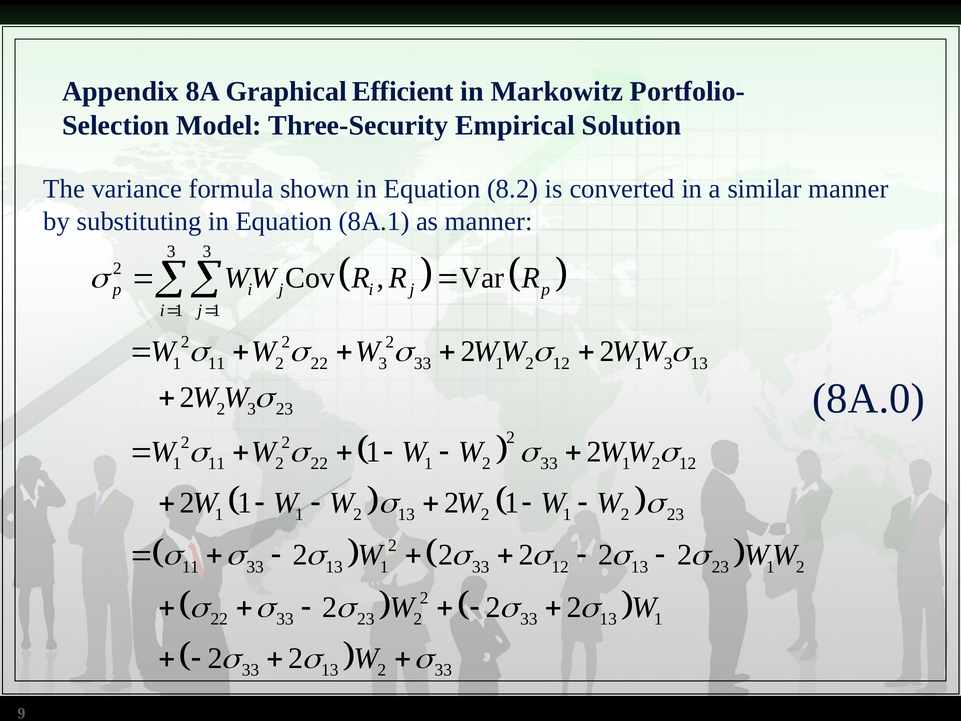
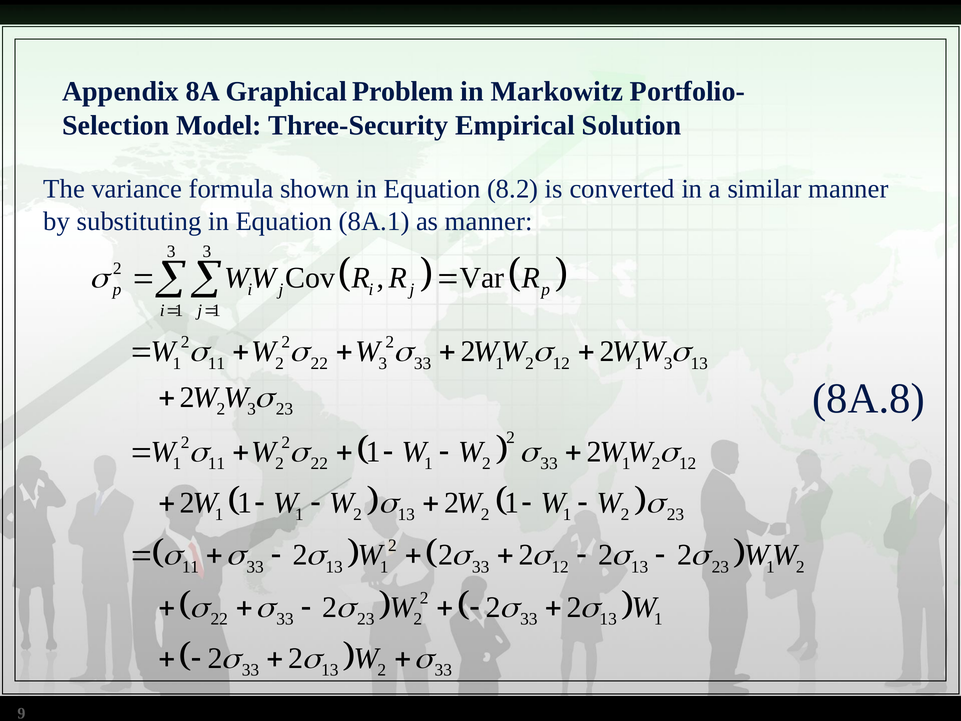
Efficient: Efficient -> Problem
8A.0: 8A.0 -> 8A.8
